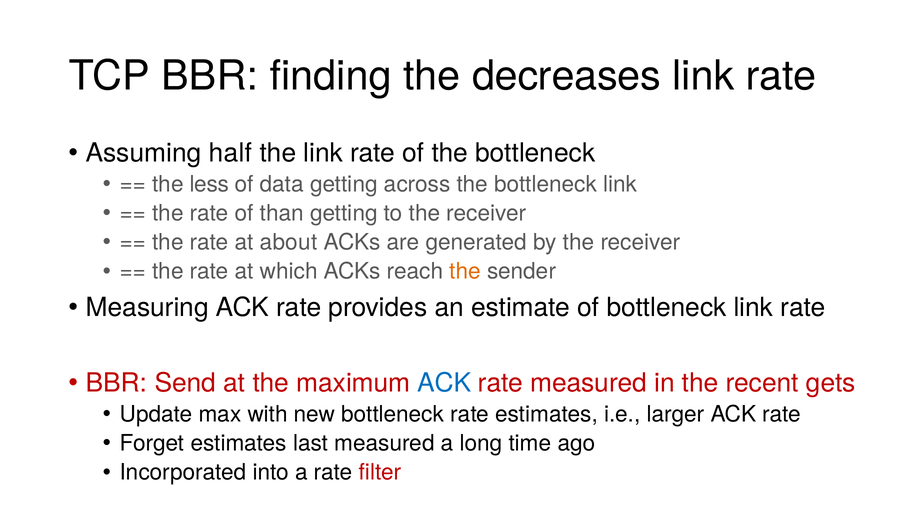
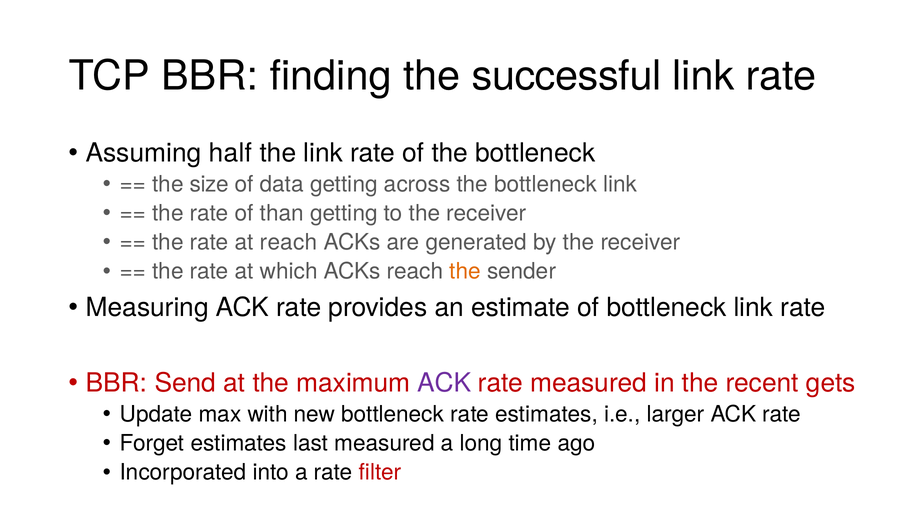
decreases: decreases -> successful
less: less -> size
at about: about -> reach
ACK at (444, 383) colour: blue -> purple
